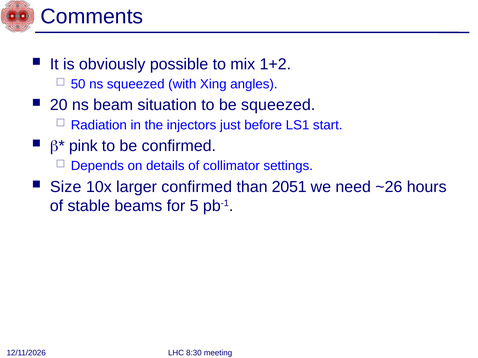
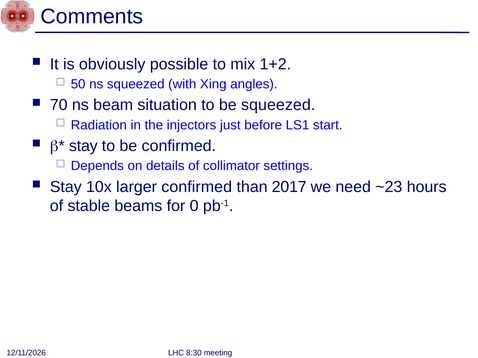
20: 20 -> 70
pink at (83, 146): pink -> stay
Size at (66, 187): Size -> Stay
2051: 2051 -> 2017
~26: ~26 -> ~23
5: 5 -> 0
